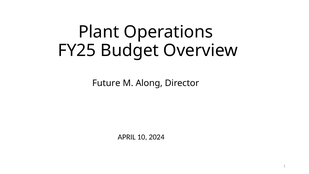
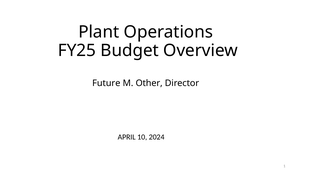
Along: Along -> Other
